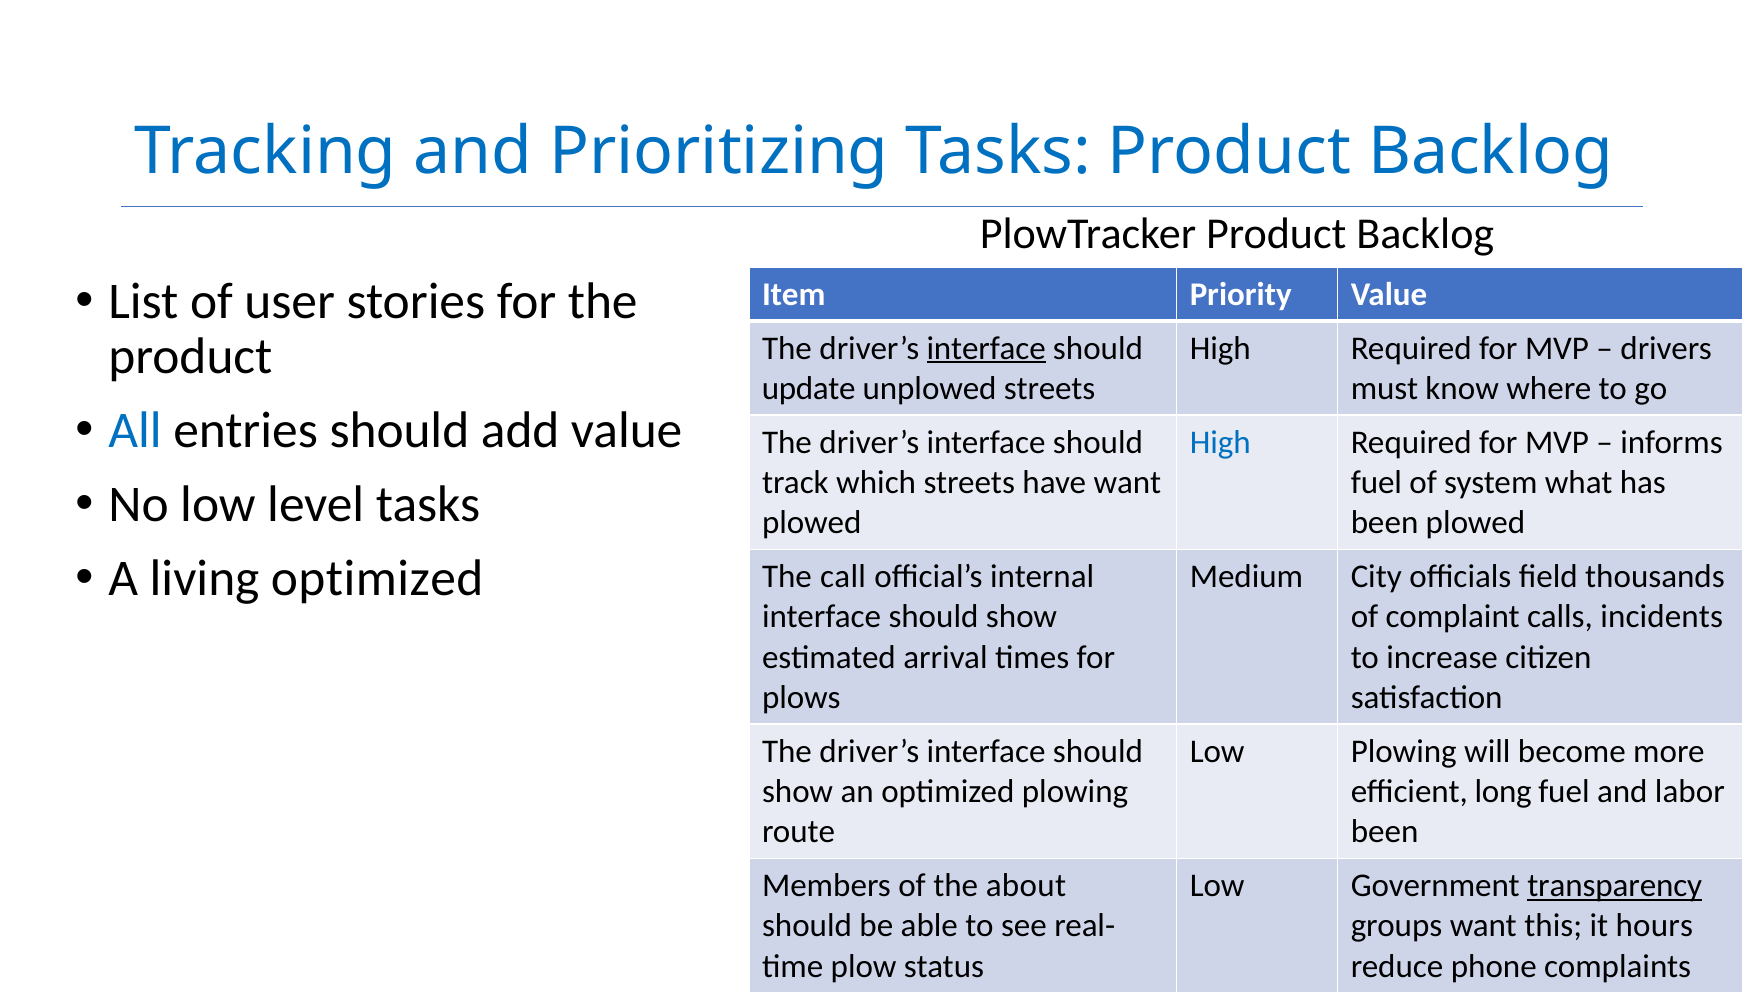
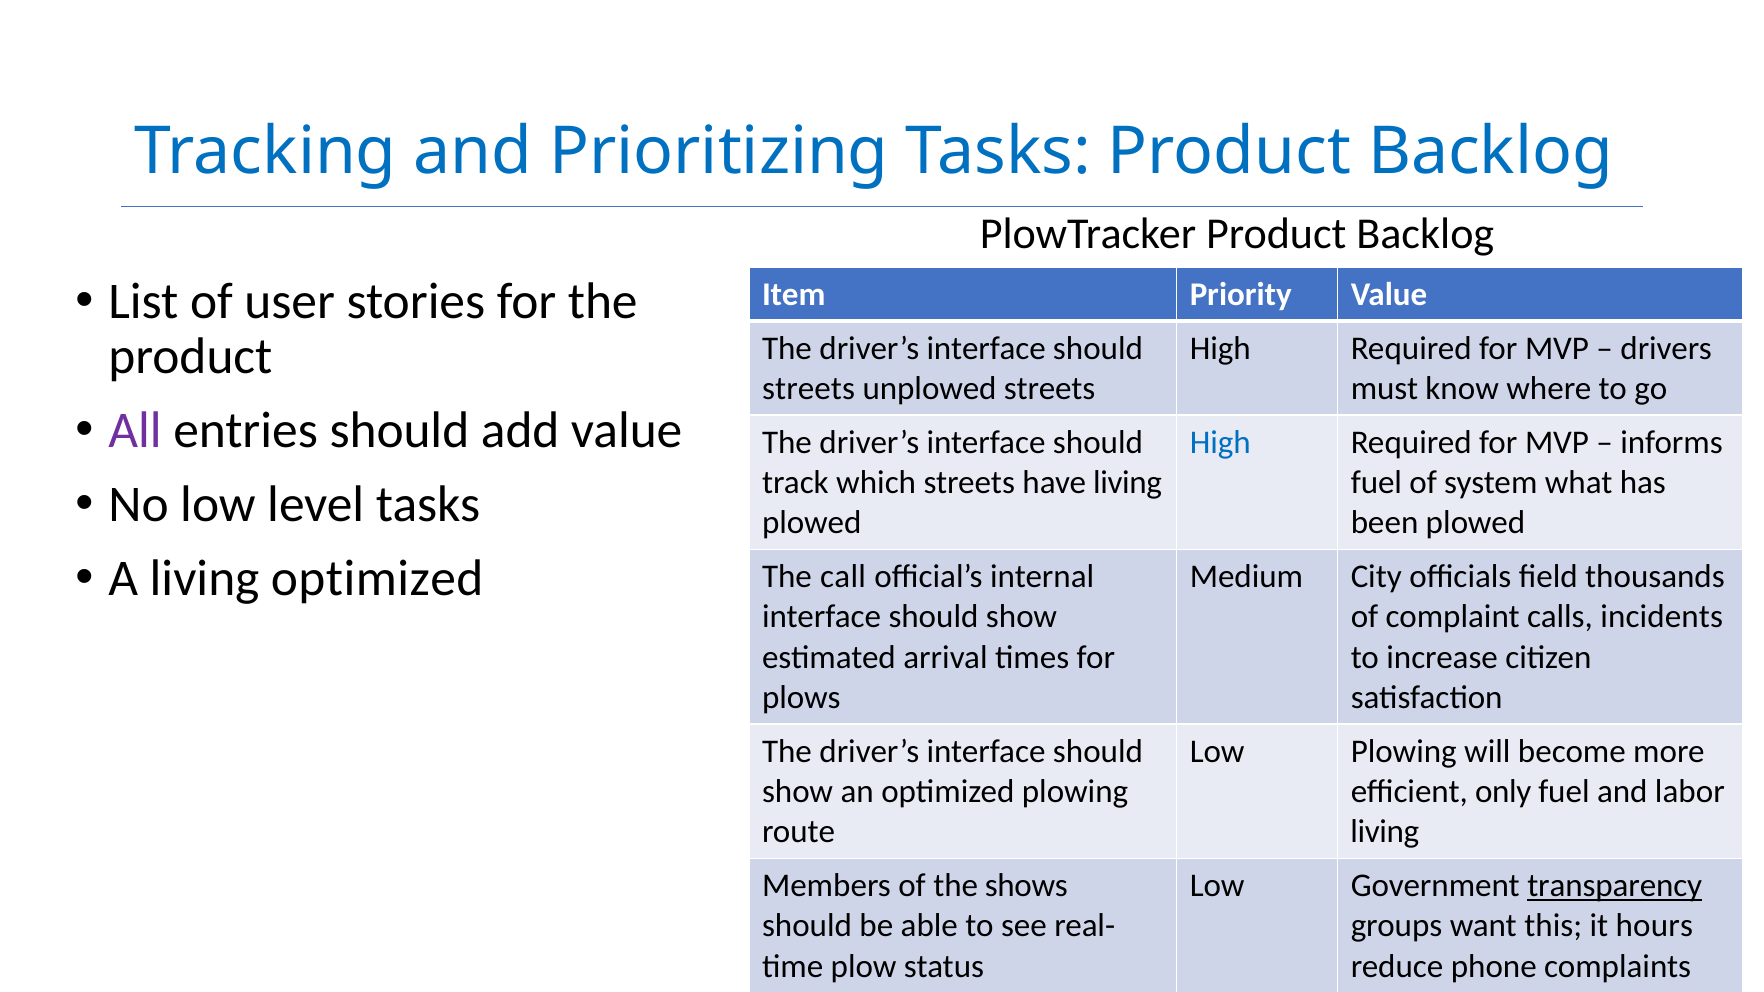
interface at (986, 348) underline: present -> none
update at (809, 389): update -> streets
All colour: blue -> purple
have want: want -> living
long: long -> only
been at (1385, 832): been -> living
about: about -> shows
